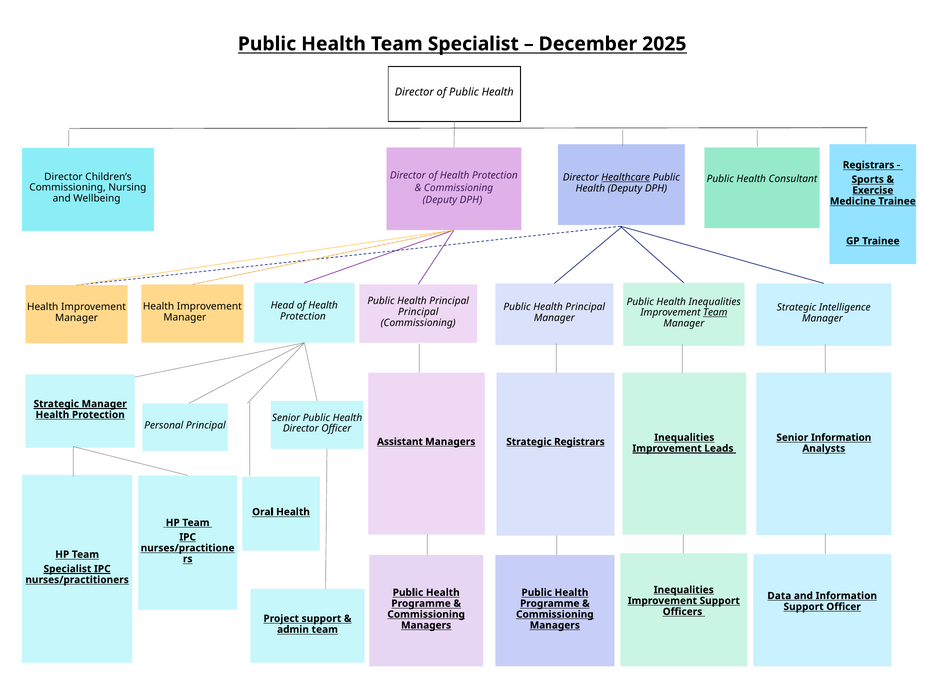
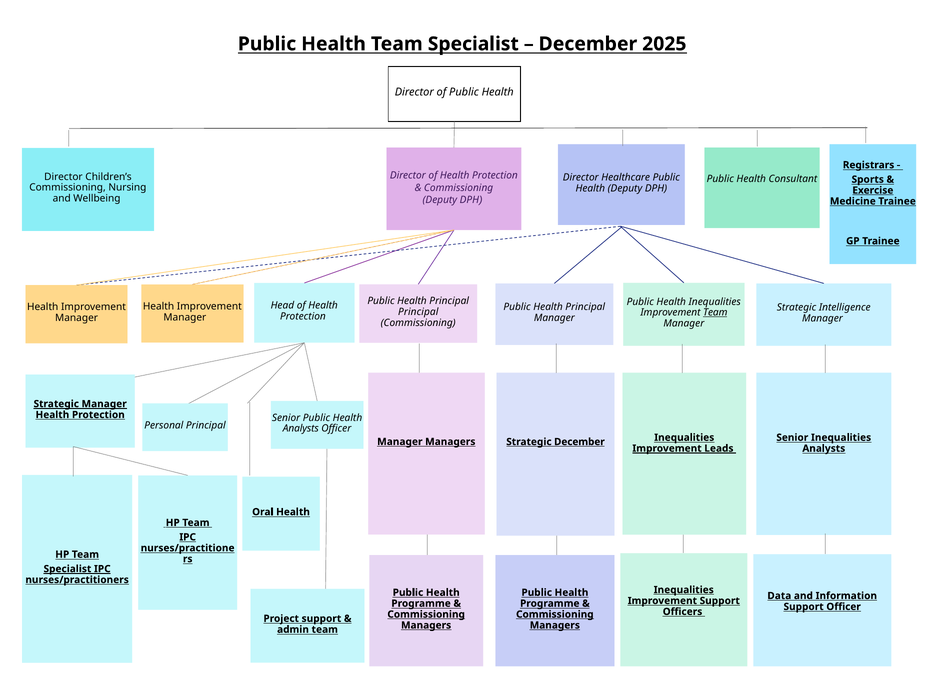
Healthcare underline: present -> none
Director at (301, 428): Director -> Analysts
Senior Information: Information -> Inequalities
Assistant at (400, 442): Assistant -> Manager
Strategic Registrars: Registrars -> December
